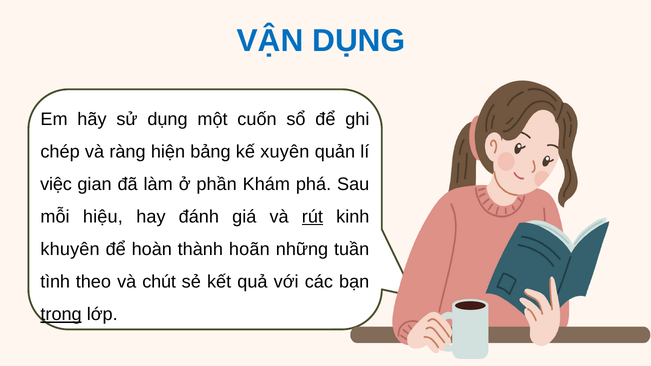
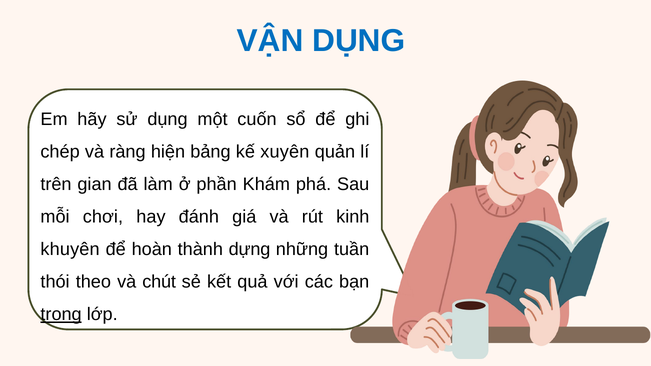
việc: việc -> trên
hiệu: hiệu -> chơi
rút underline: present -> none
hoãn: hoãn -> dựng
tình: tình -> thói
